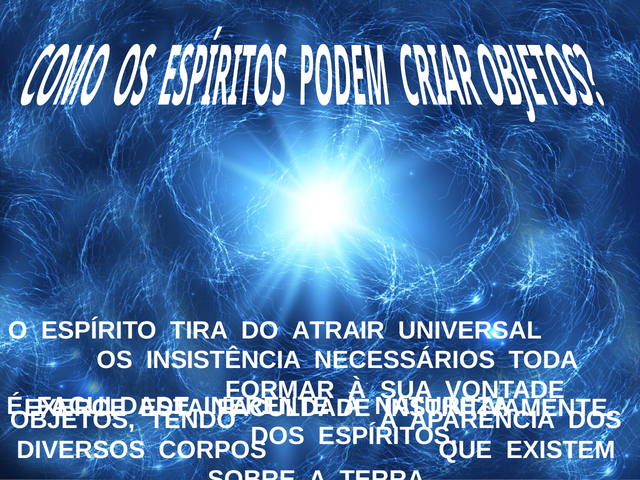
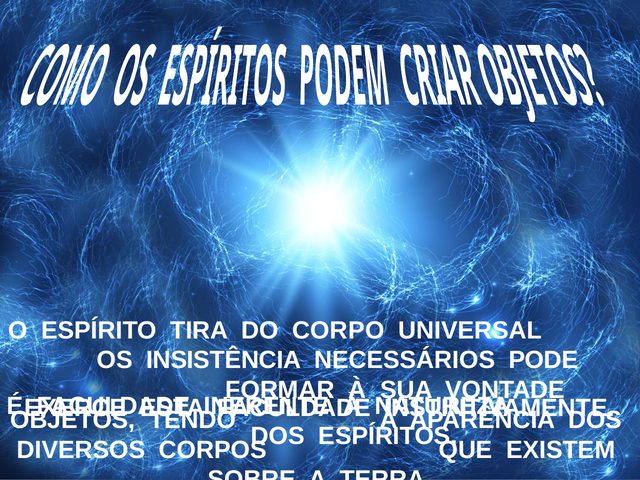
ATRAIR: ATRAIR -> CORPO
TODA: TODA -> PODE
